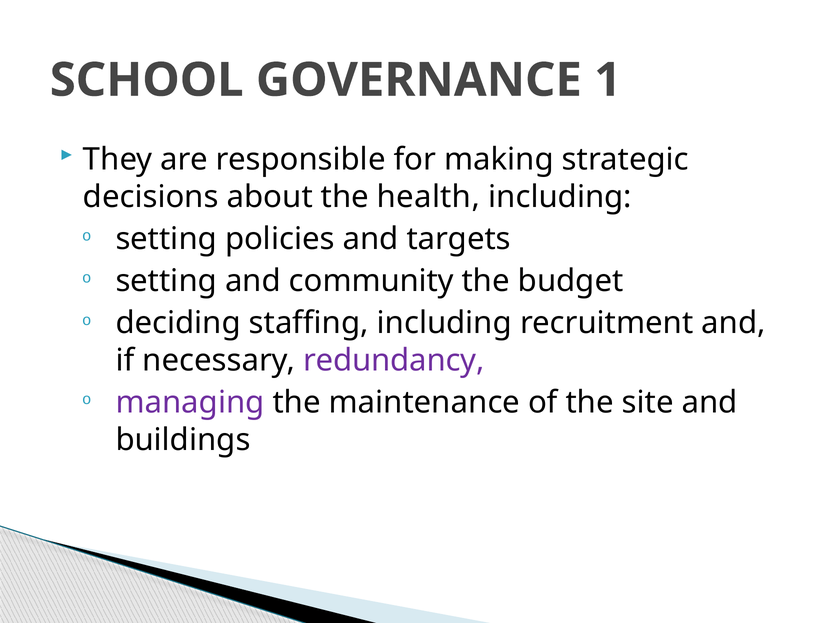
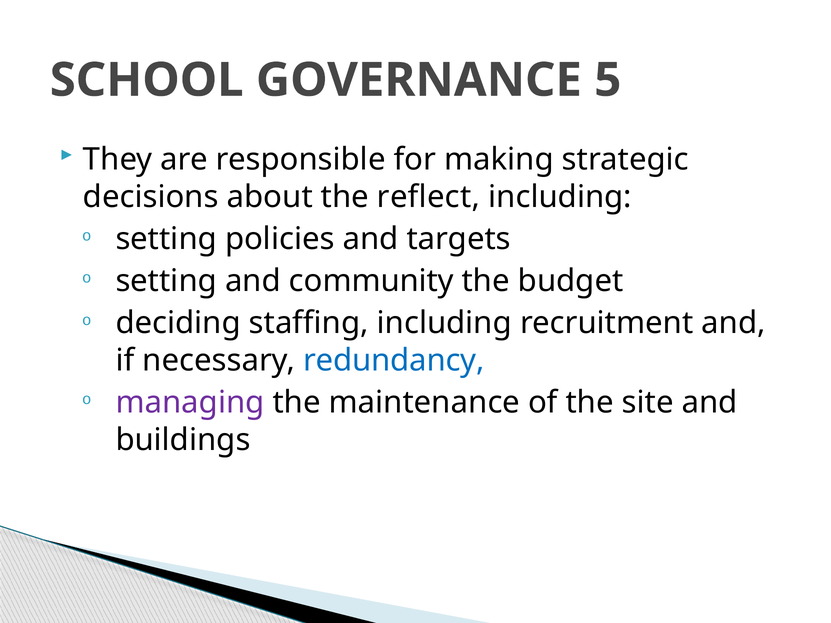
1: 1 -> 5
health: health -> reflect
redundancy colour: purple -> blue
